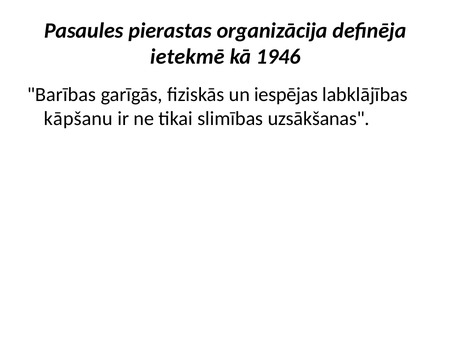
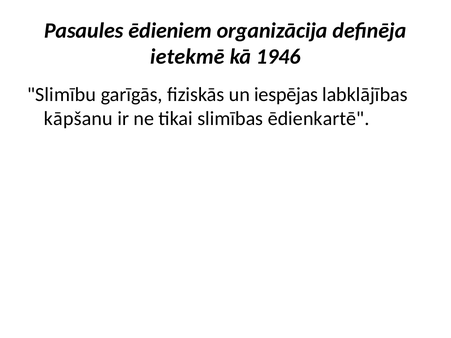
pierastas: pierastas -> ēdieniem
Barības: Barības -> Slimību
uzsākšanas: uzsākšanas -> ēdienkartē
